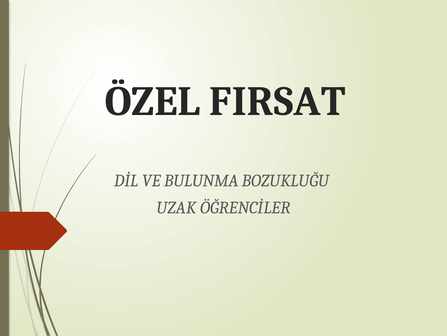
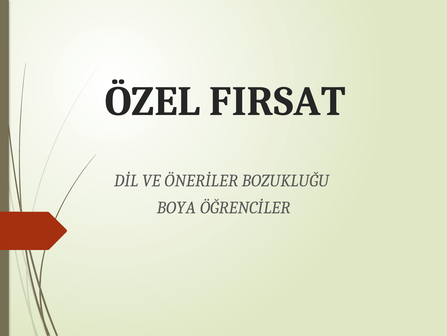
BULUNMA: BULUNMA -> ÖNERİLER
UZAK: UZAK -> BOYA
